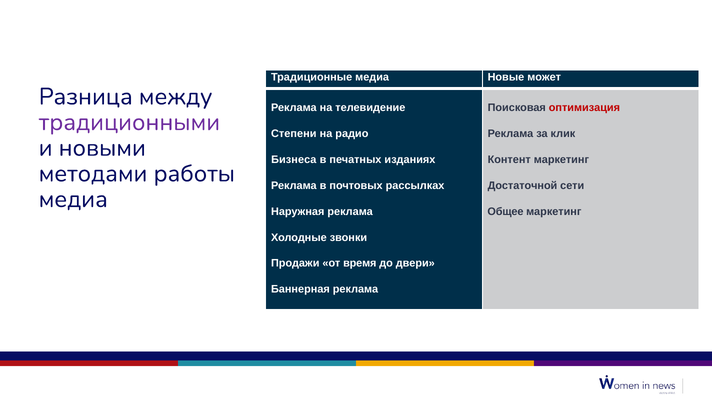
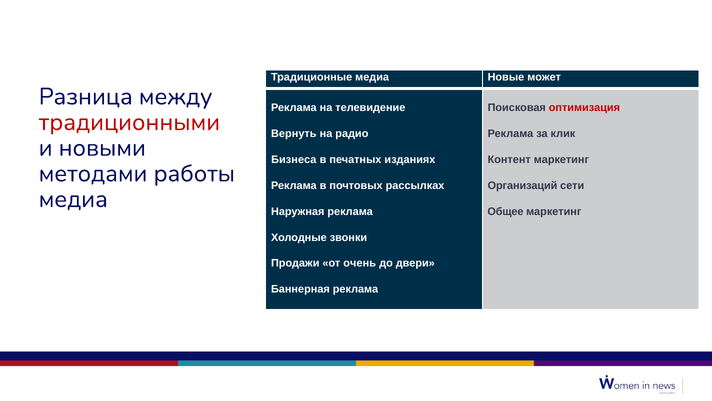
традиционными colour: purple -> red
Степени: Степени -> Вернуть
Достаточной: Достаточной -> Организаций
время: время -> очень
